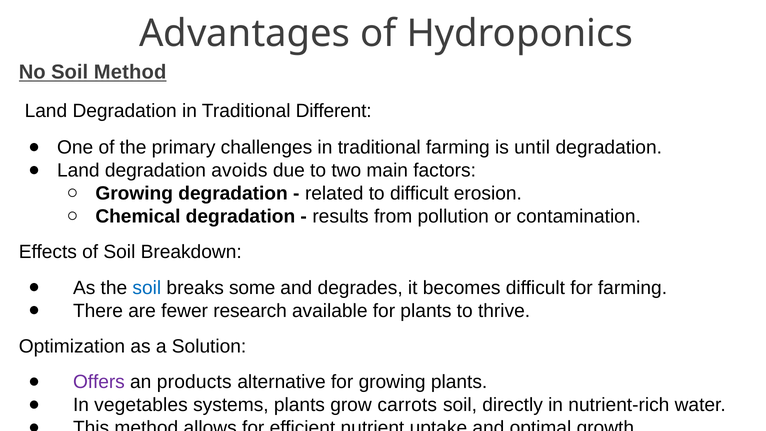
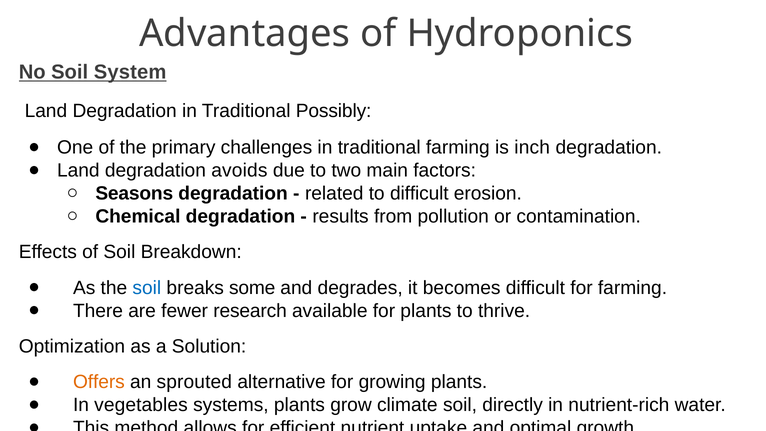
Soil Method: Method -> System
Different: Different -> Possibly
until: until -> inch
Growing at (134, 193): Growing -> Seasons
Offers colour: purple -> orange
products: products -> sprouted
carrots: carrots -> climate
